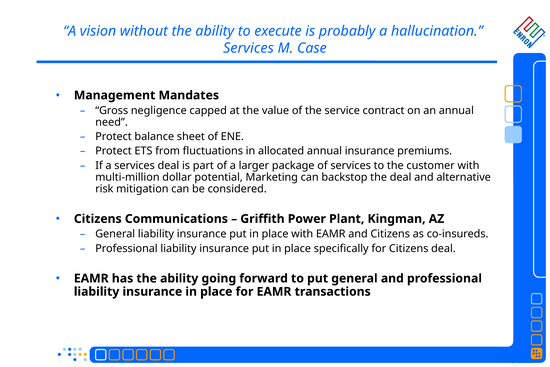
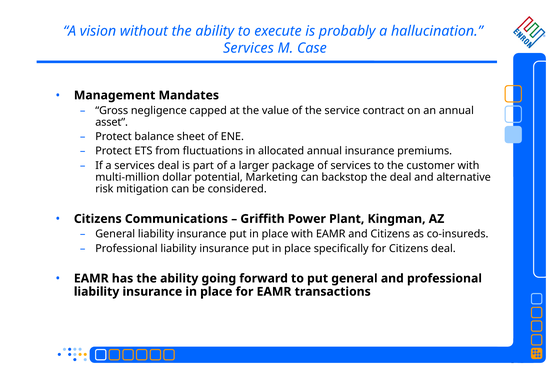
need: need -> asset
